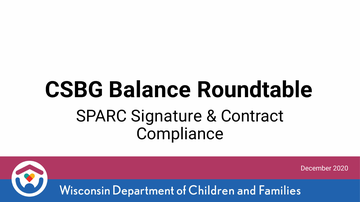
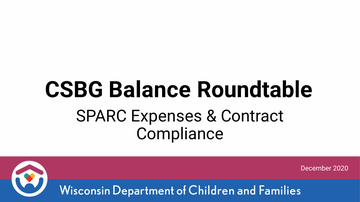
Signature: Signature -> Expenses
